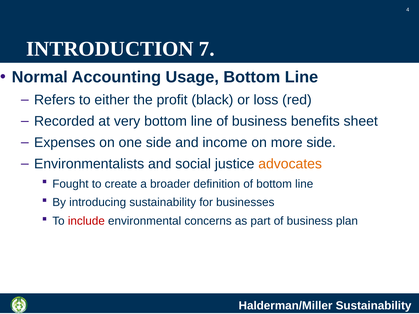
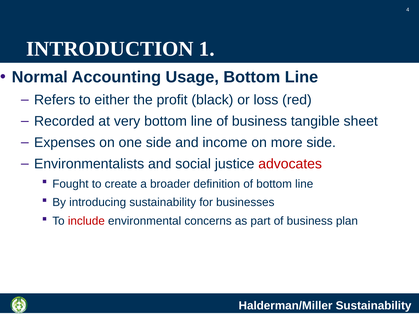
7: 7 -> 1
benefits: benefits -> tangible
advocates colour: orange -> red
